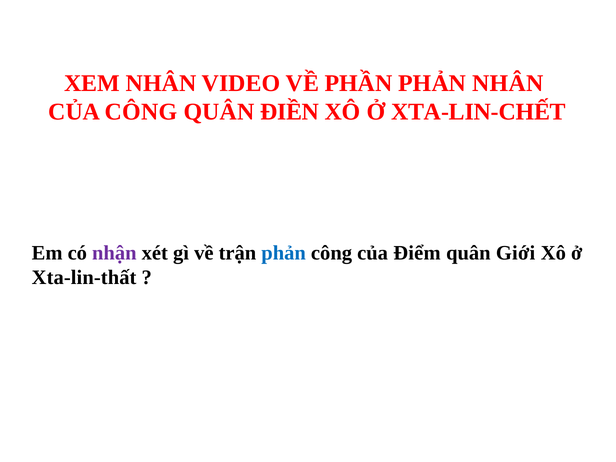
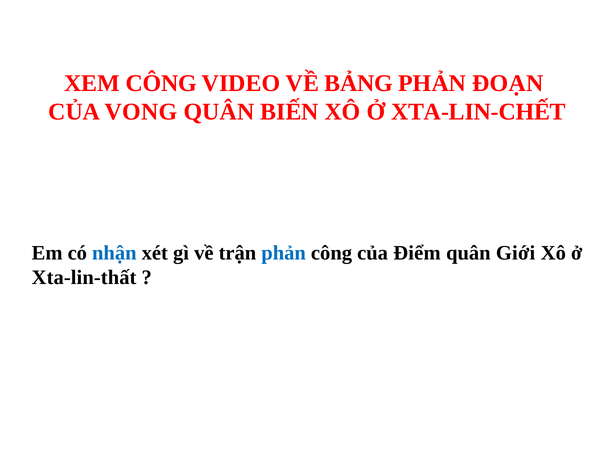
XEM NHÂN: NHÂN -> CÔNG
PHẦN: PHẦN -> BẢNG
PHẢN NHÂN: NHÂN -> ĐOẠN
CỦA CÔNG: CÔNG -> VONG
ĐIỀN: ĐIỀN -> BIẾN
nhận colour: purple -> blue
